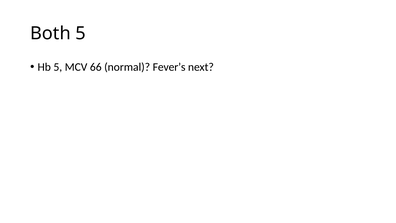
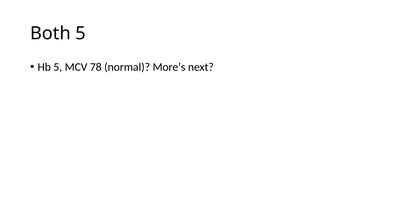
66: 66 -> 78
Fever’s: Fever’s -> More’s
